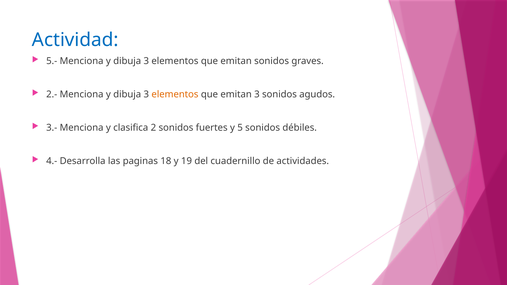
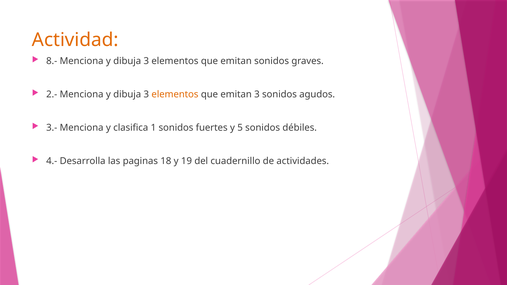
Actividad colour: blue -> orange
5.-: 5.- -> 8.-
2: 2 -> 1
